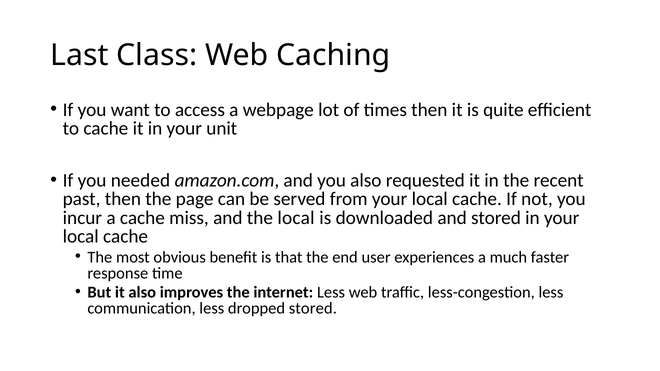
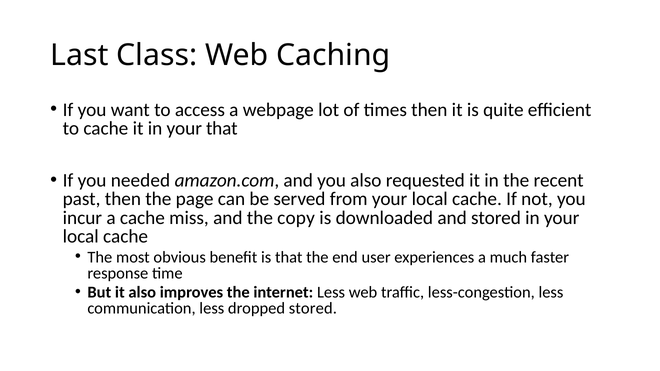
your unit: unit -> that
the local: local -> copy
